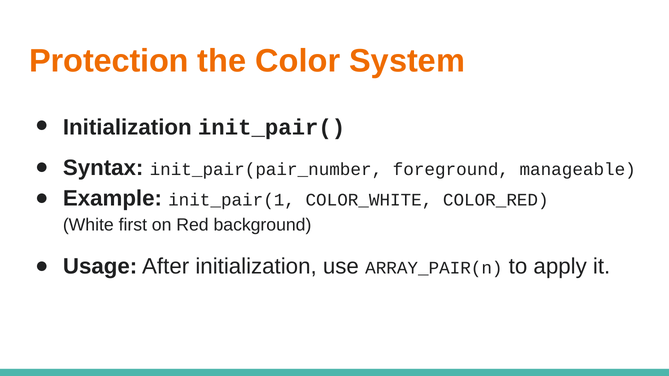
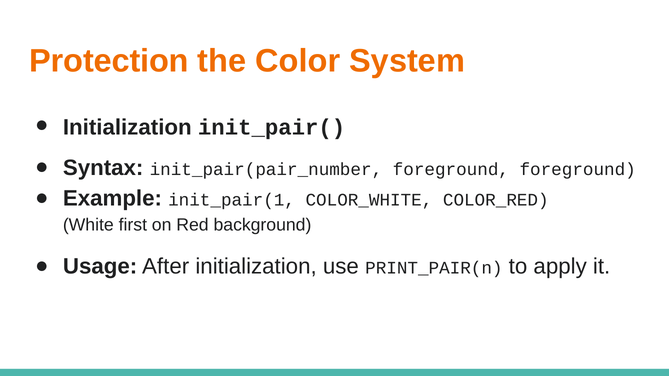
foreground manageable: manageable -> foreground
ARRAY_PAIR(n: ARRAY_PAIR(n -> PRINT_PAIR(n
